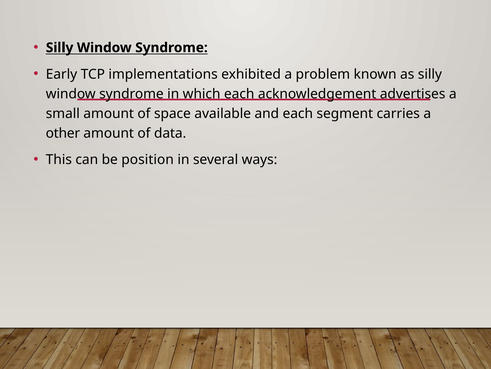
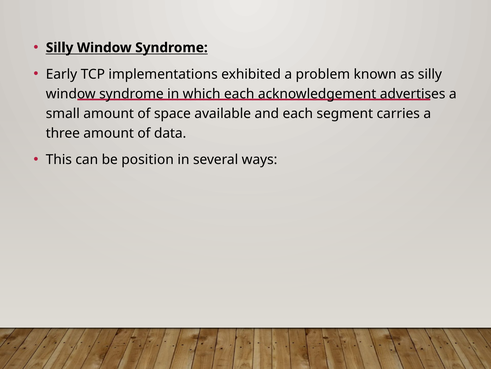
other: other -> three
